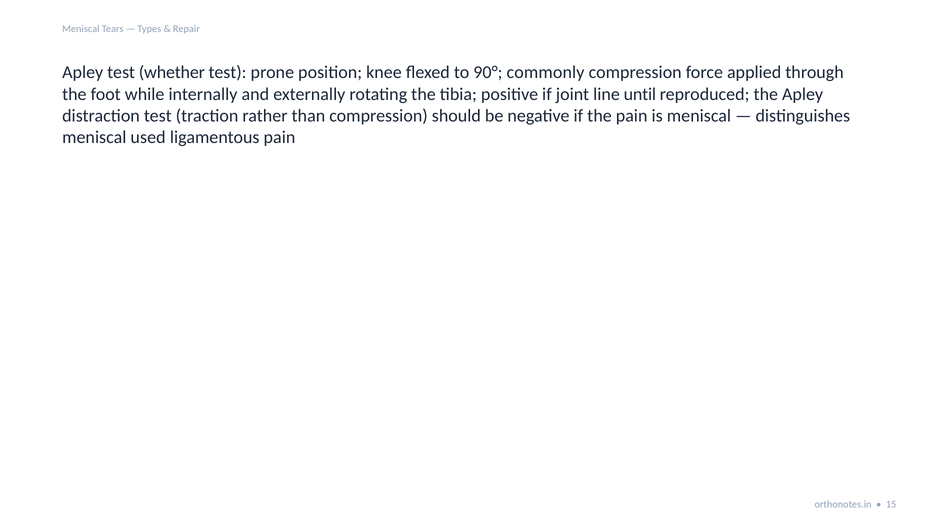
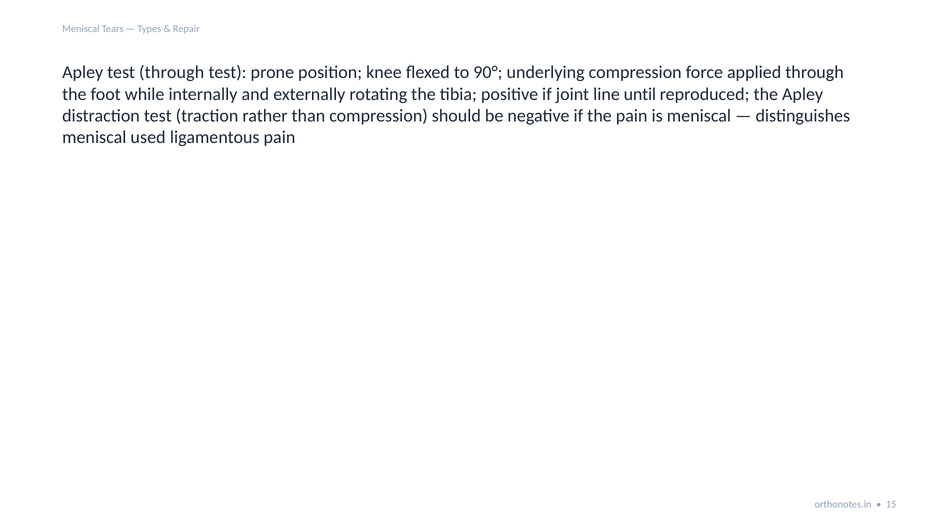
test whether: whether -> through
commonly: commonly -> underlying
